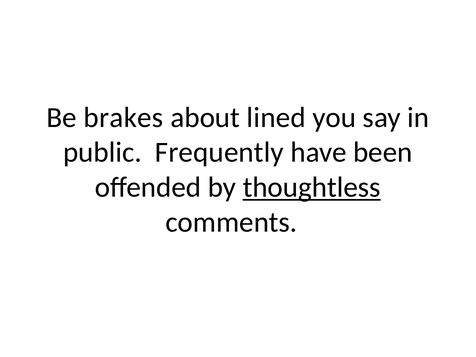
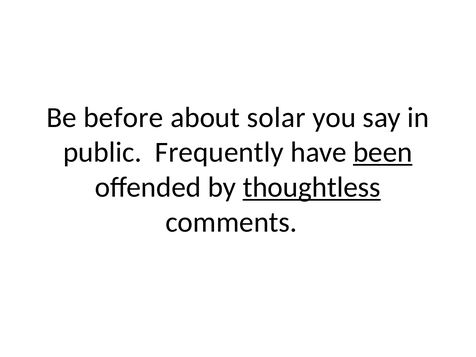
brakes: brakes -> before
lined: lined -> solar
been underline: none -> present
